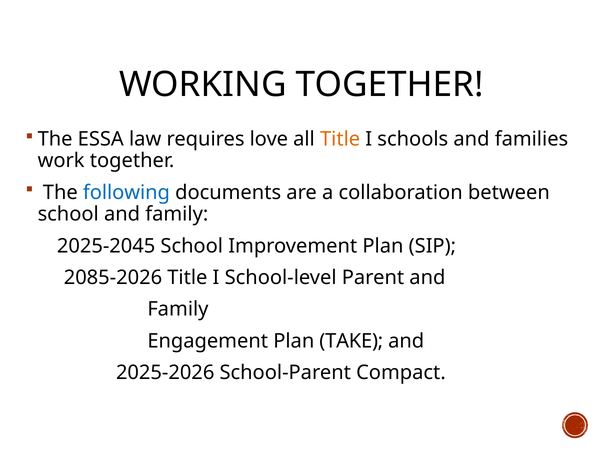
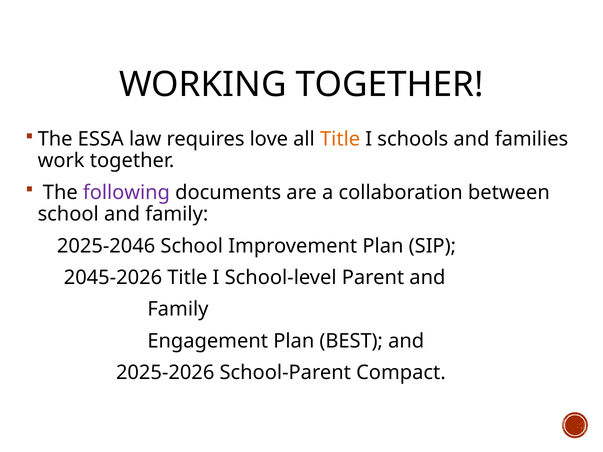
following colour: blue -> purple
2025-2045: 2025-2045 -> 2025-2046
2085-2026: 2085-2026 -> 2045-2026
TAKE: TAKE -> BEST
